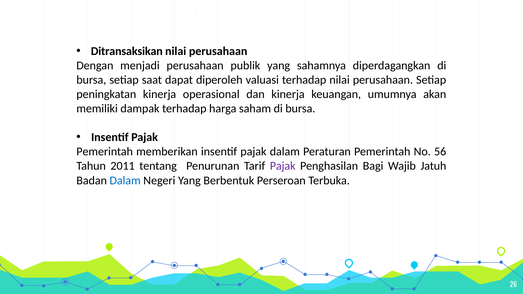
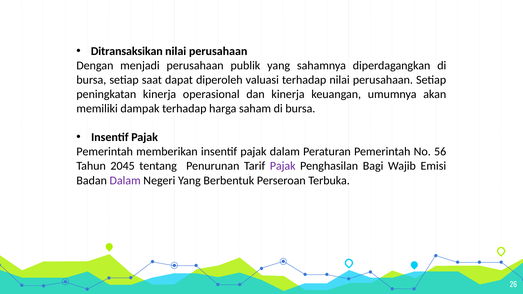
2011: 2011 -> 2045
Jatuh: Jatuh -> Emisi
Dalam at (125, 181) colour: blue -> purple
